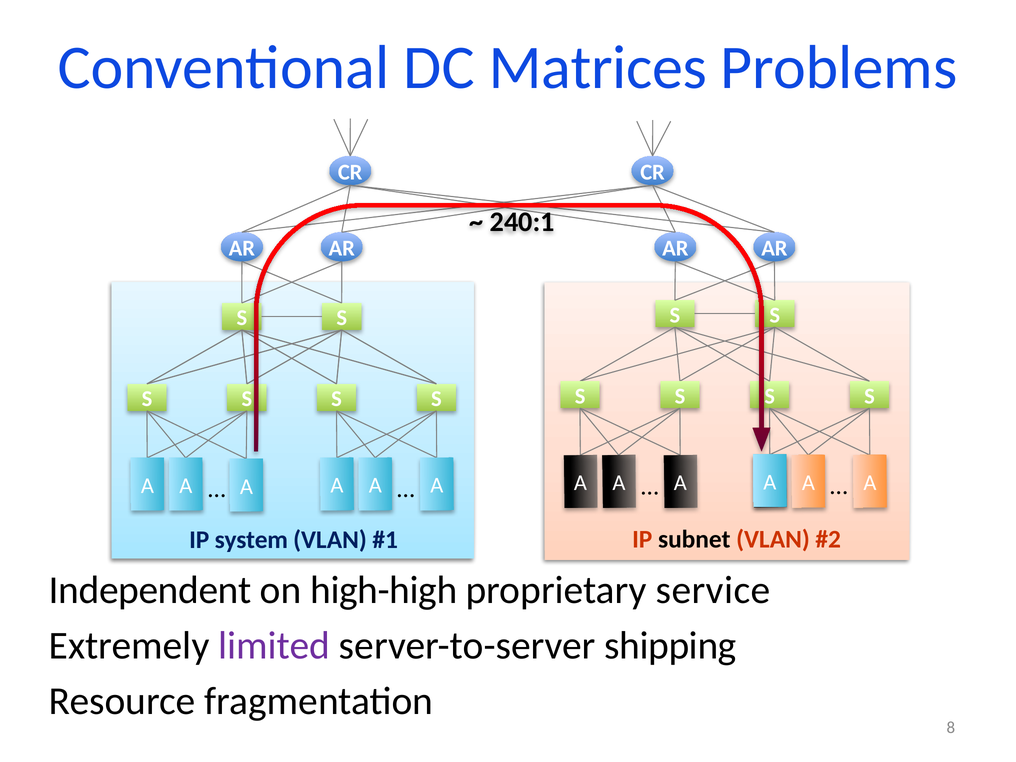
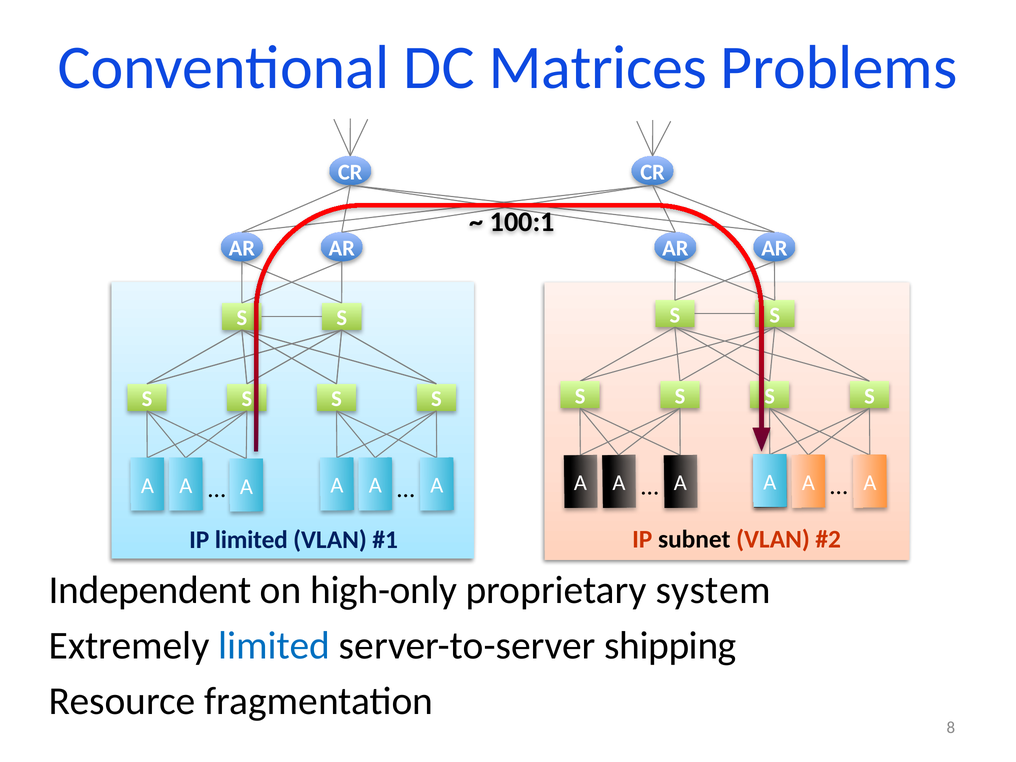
240:1: 240:1 -> 100:1
IP system: system -> limited
high-high: high-high -> high-only
service: service -> system
limited at (274, 646) colour: purple -> blue
